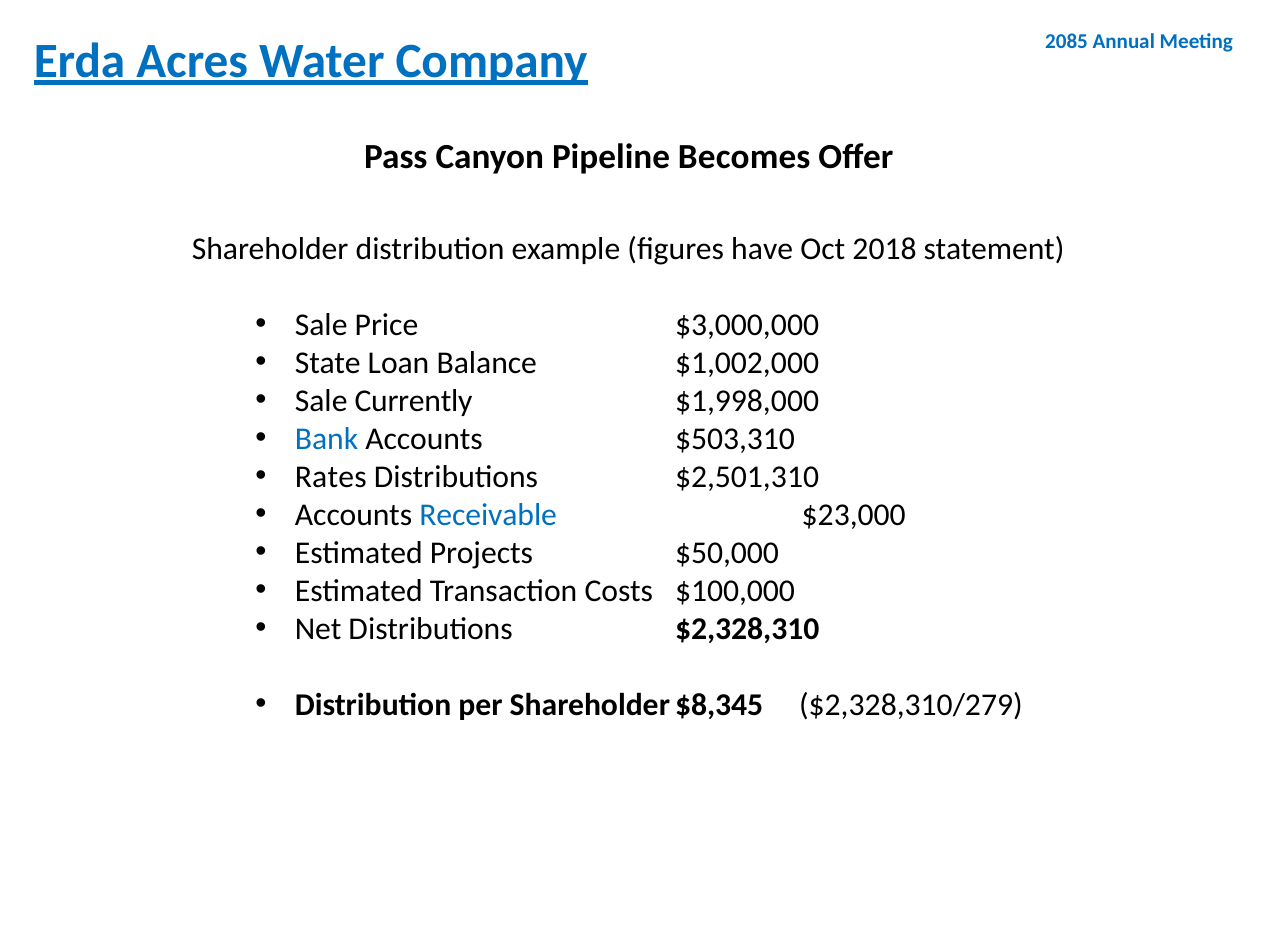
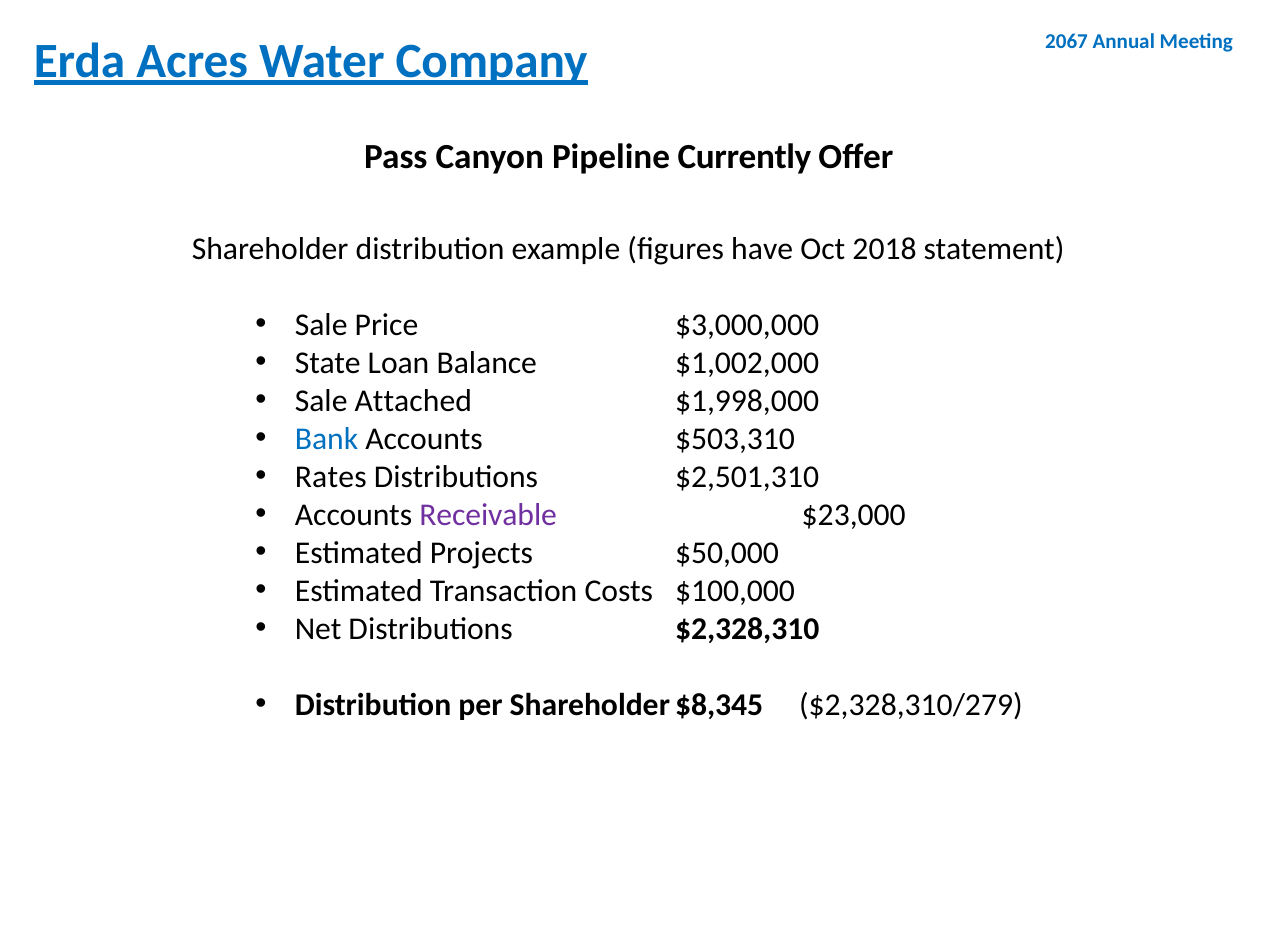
2085: 2085 -> 2067
Becomes: Becomes -> Currently
Currently: Currently -> Attached
Receivable colour: blue -> purple
